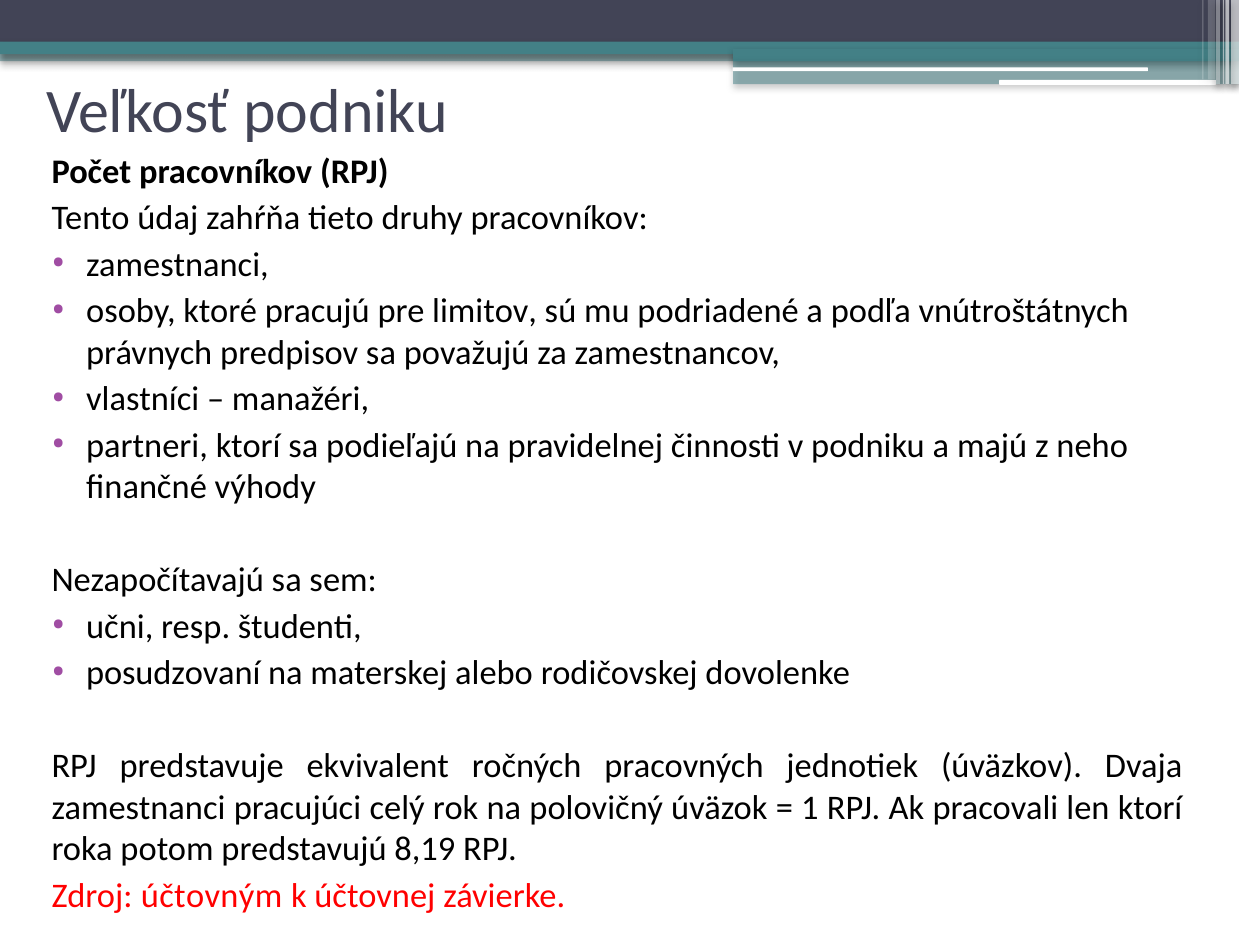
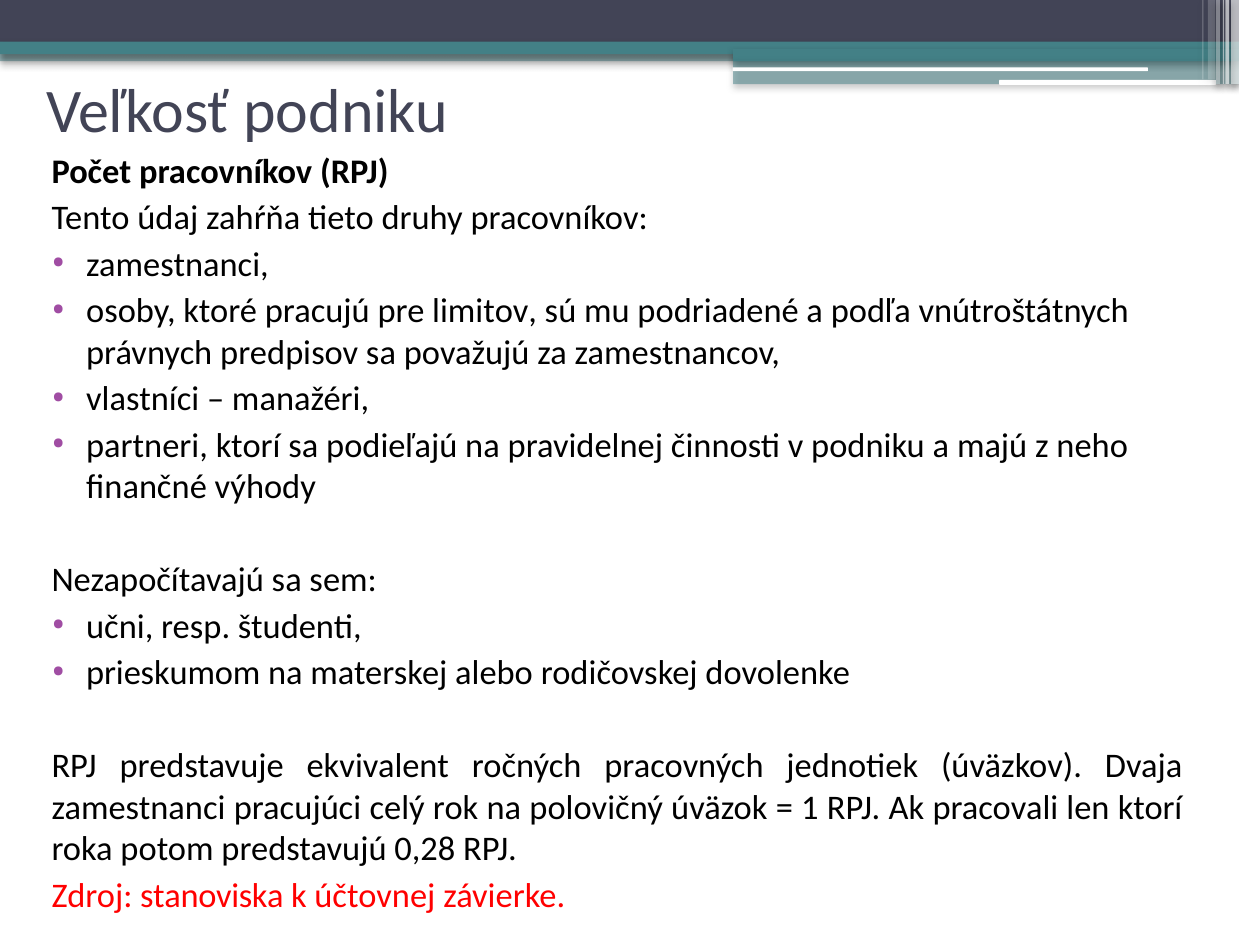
posudzovaní: posudzovaní -> prieskumom
8,19: 8,19 -> 0,28
účtovným: účtovným -> stanoviska
